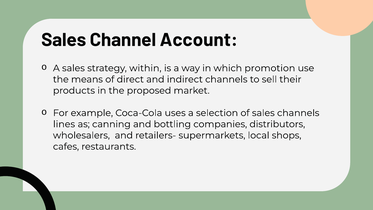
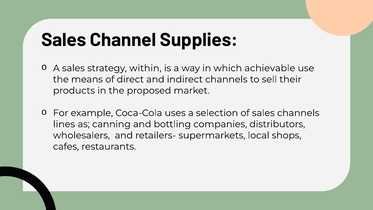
Account: Account -> Supplies
promotion: promotion -> achievable
